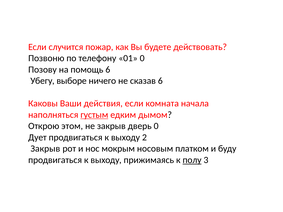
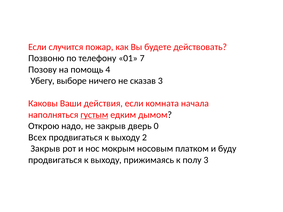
01 0: 0 -> 7
помощь 6: 6 -> 4
сказав 6: 6 -> 3
этом: этом -> надо
Дует: Дует -> Всех
полу underline: present -> none
